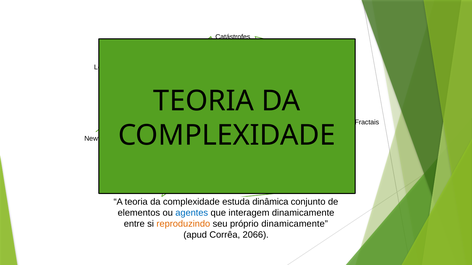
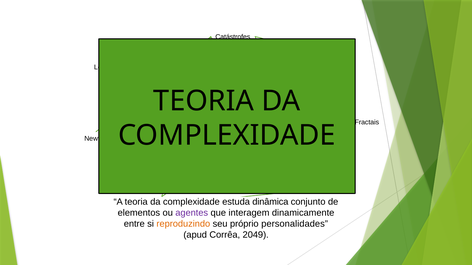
agentes colour: blue -> purple
próprio dinamicamente: dinamicamente -> personalidades
2066: 2066 -> 2049
